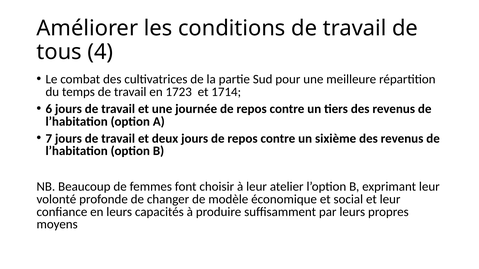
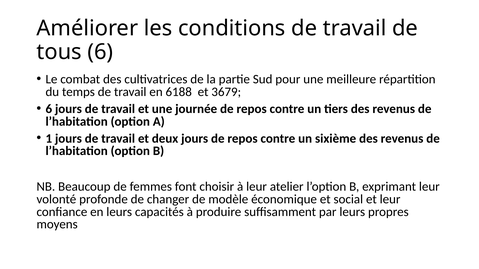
tous 4: 4 -> 6
1723: 1723 -> 6188
1714: 1714 -> 3679
7: 7 -> 1
